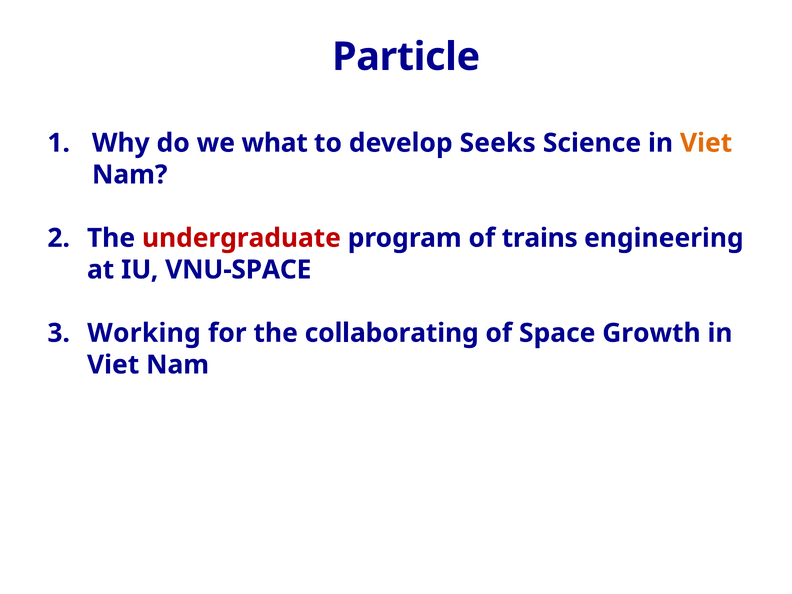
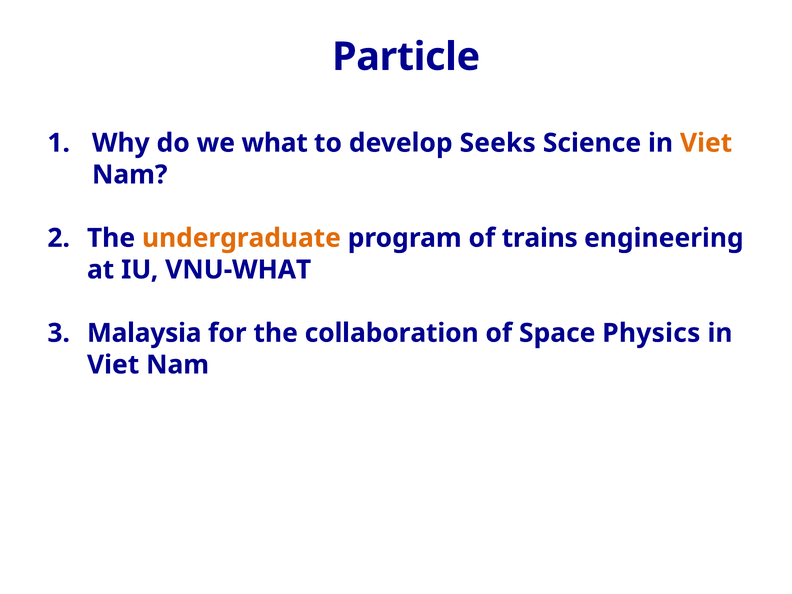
undergraduate colour: red -> orange
VNU-SPACE: VNU-SPACE -> VNU-WHAT
Working: Working -> Malaysia
collaborating: collaborating -> collaboration
Growth: Growth -> Physics
